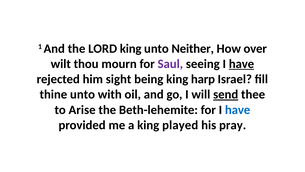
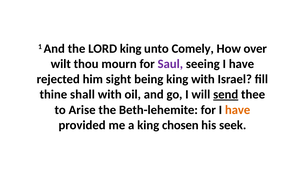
Neither: Neither -> Comely
have at (241, 64) underline: present -> none
king harp: harp -> with
thine unto: unto -> shall
have at (238, 110) colour: blue -> orange
played: played -> chosen
pray: pray -> seek
